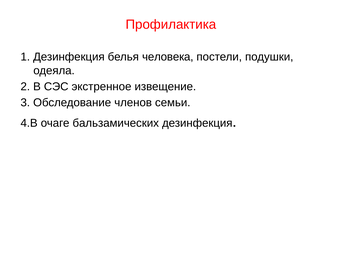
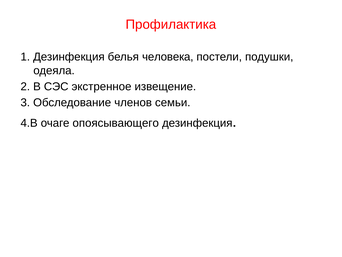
бальзамических: бальзамических -> опоясывающего
